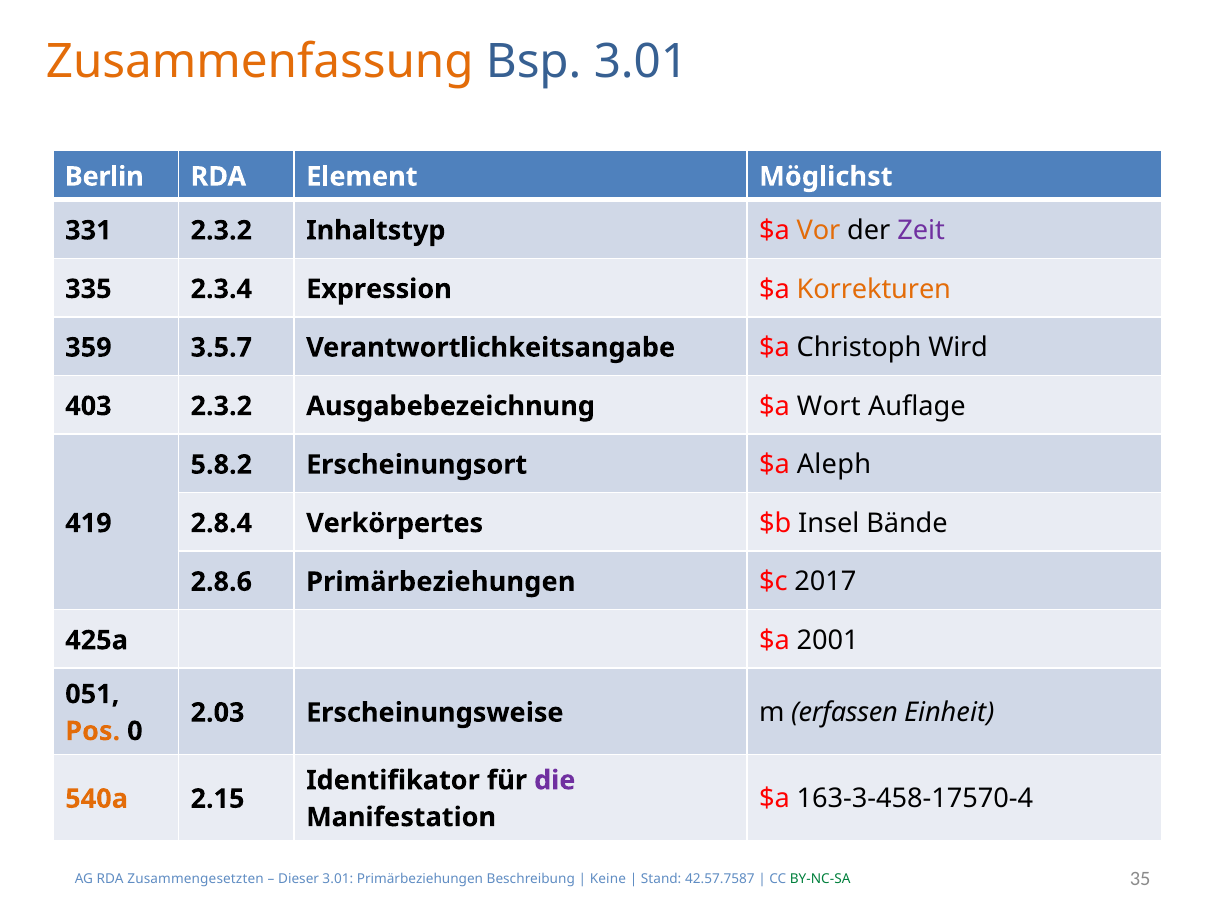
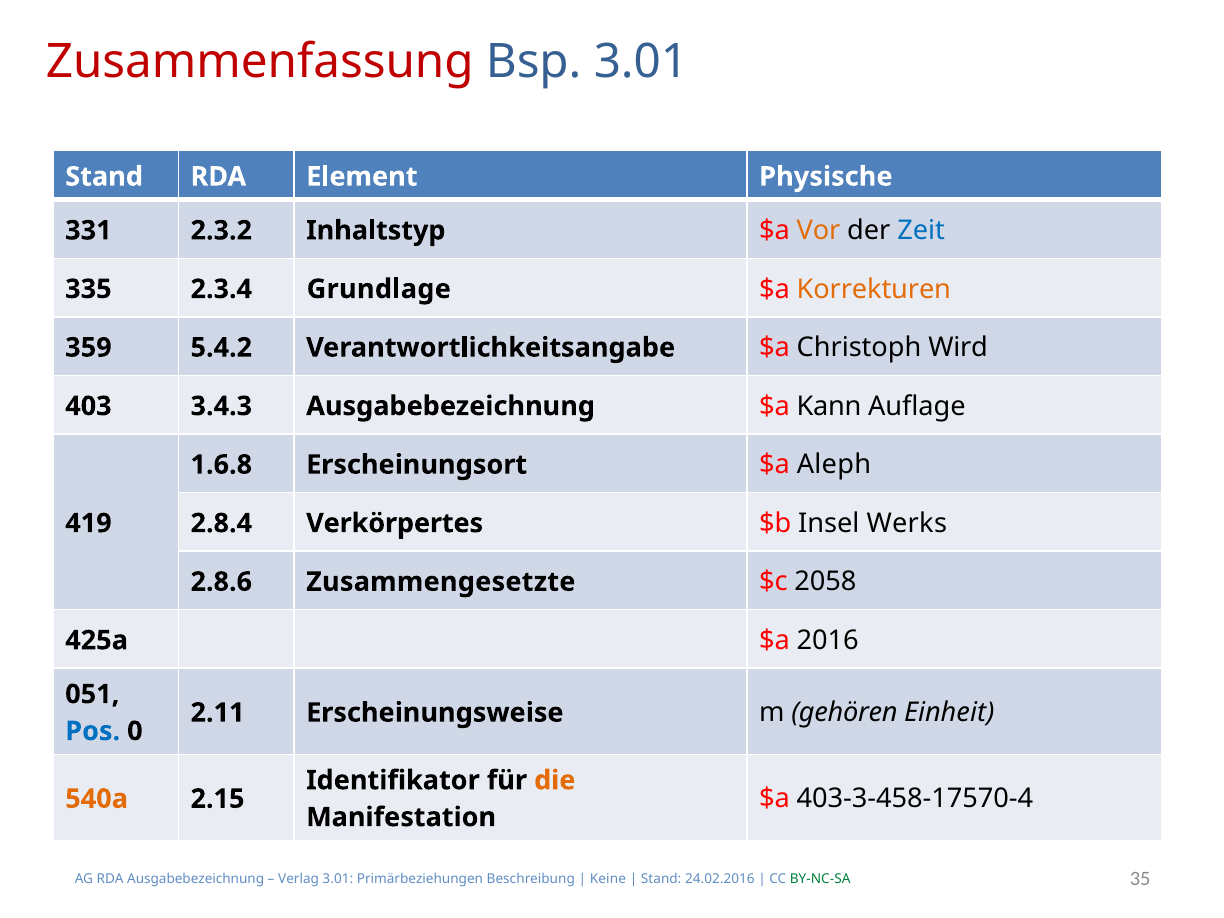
Zusammenfassung colour: orange -> red
Berlin at (104, 177): Berlin -> Stand
Möglichst: Möglichst -> Physische
Zeit colour: purple -> blue
Expression: Expression -> Grundlage
3.5.7: 3.5.7 -> 5.4.2
403 2.3.2: 2.3.2 -> 3.4.3
Wort: Wort -> Kann
5.8.2: 5.8.2 -> 1.6.8
Bände: Bände -> Werks
2.8.6 Primärbeziehungen: Primärbeziehungen -> Zusammengesetzte
2017: 2017 -> 2058
2001: 2001 -> 2016
2.03: 2.03 -> 2.11
erfassen: erfassen -> gehören
Pos colour: orange -> blue
die colour: purple -> orange
163-3-458-17570-4: 163-3-458-17570-4 -> 403-3-458-17570-4
RDA Zusammengesetzten: Zusammengesetzten -> Ausgabebezeichnung
Dieser: Dieser -> Verlag
42.57.7587: 42.57.7587 -> 24.02.2016
